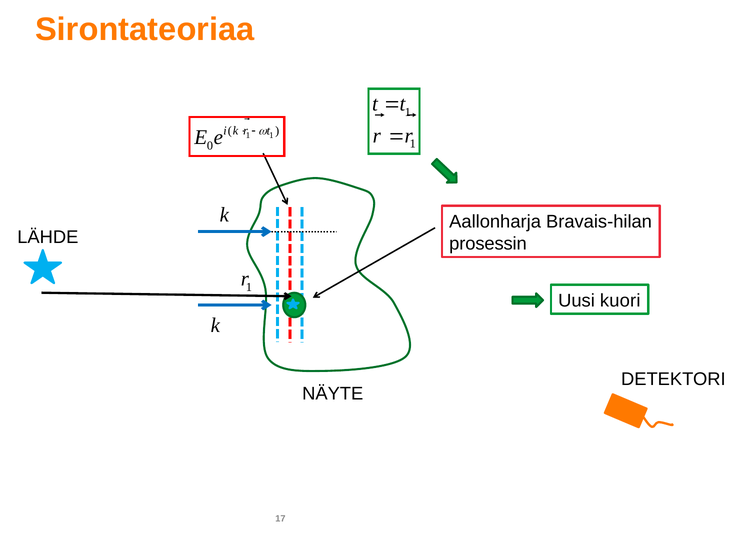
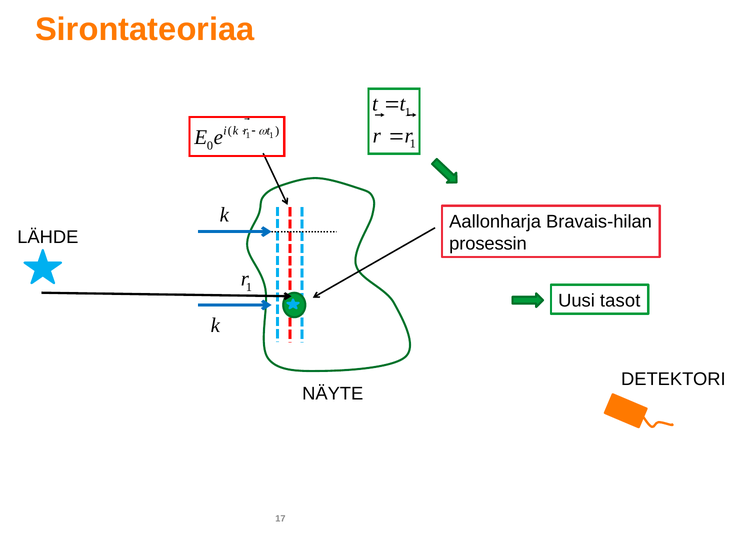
kuori: kuori -> tasot
